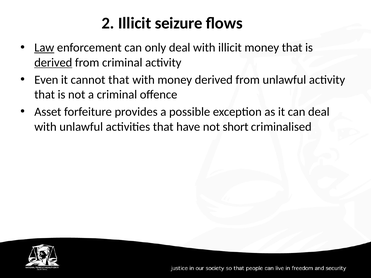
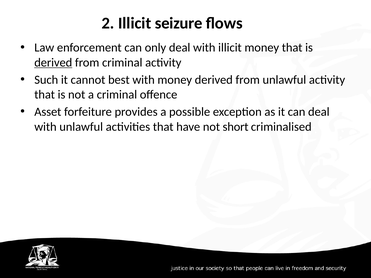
Law underline: present -> none
Even: Even -> Such
cannot that: that -> best
